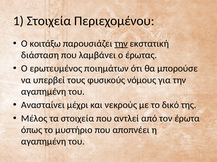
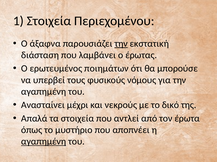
κοιτάξω: κοιτάξω -> άξαφνα
Μέλος: Μέλος -> Απαλά
αγαπημένη at (44, 142) underline: none -> present
